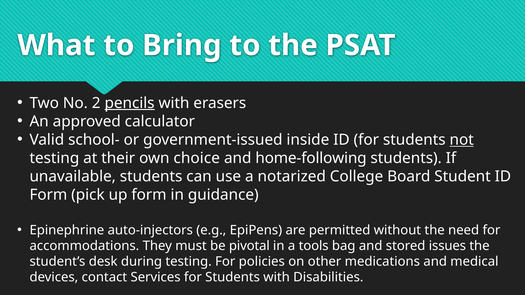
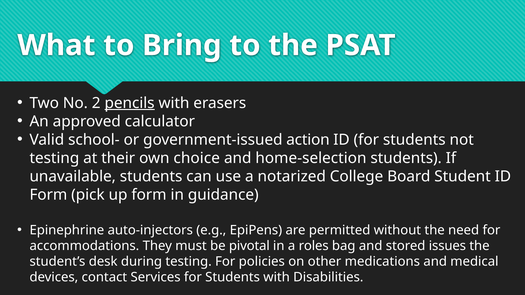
inside: inside -> action
not underline: present -> none
home-following: home-following -> home-selection
tools: tools -> roles
